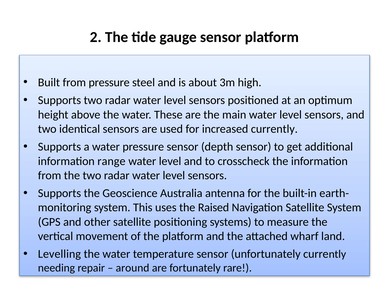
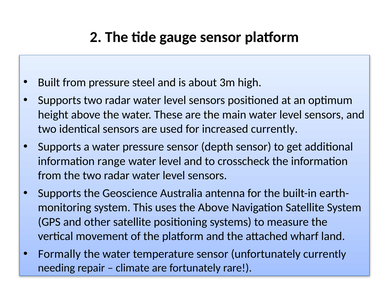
the Raised: Raised -> Above
Levelling: Levelling -> Formally
around: around -> climate
